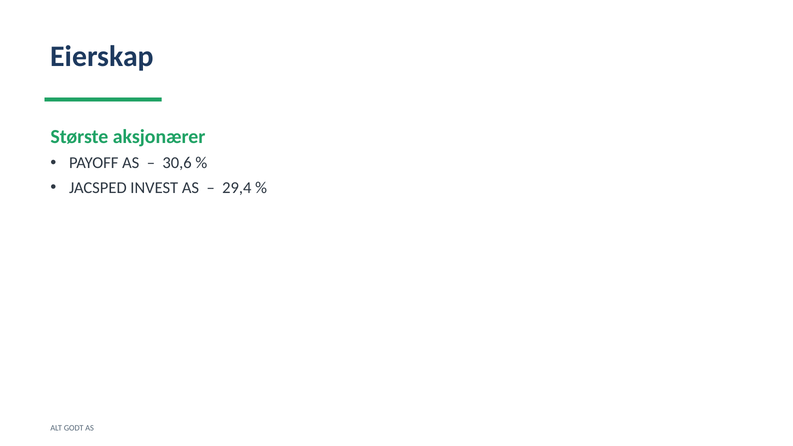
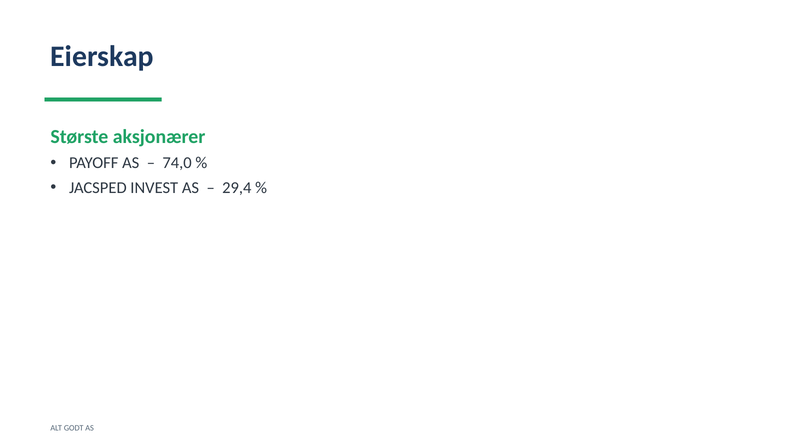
30,6: 30,6 -> 74,0
